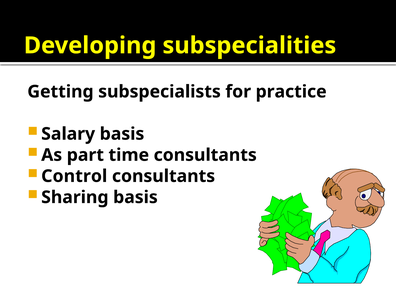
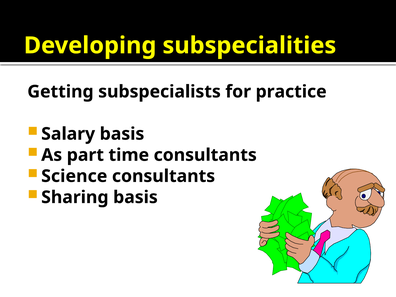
Control: Control -> Science
